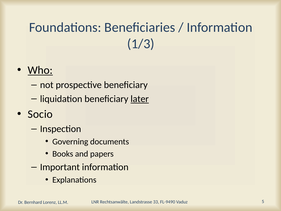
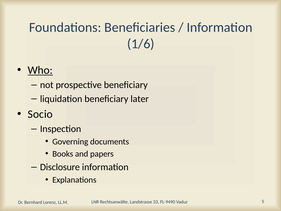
1/3: 1/3 -> 1/6
later underline: present -> none
Important: Important -> Disclosure
